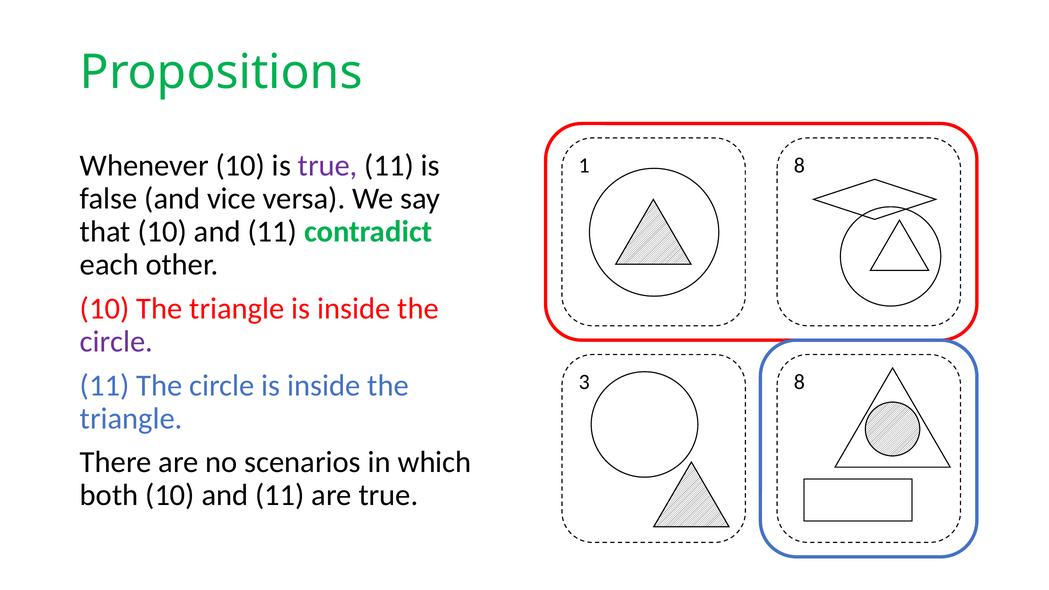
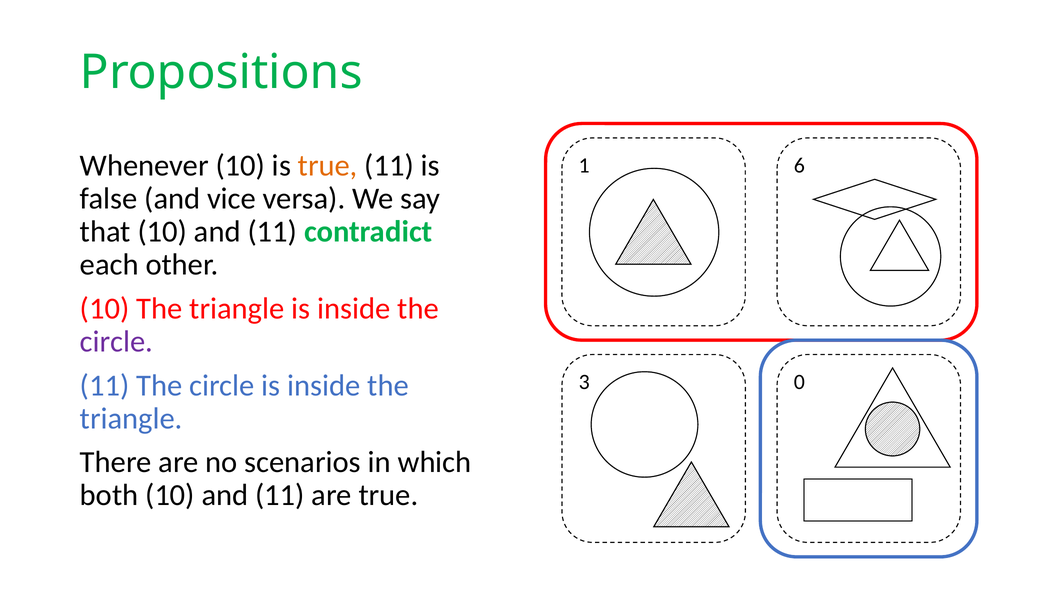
true at (328, 166) colour: purple -> orange
1 8: 8 -> 6
3 8: 8 -> 0
